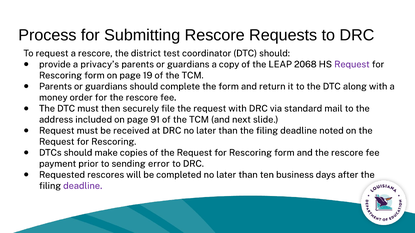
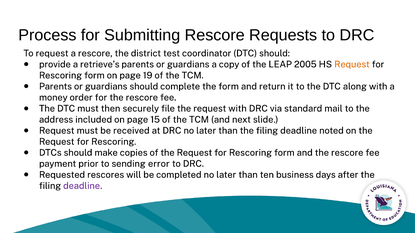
privacy’s: privacy’s -> retrieve’s
2068: 2068 -> 2005
Request at (352, 64) colour: purple -> orange
91: 91 -> 15
